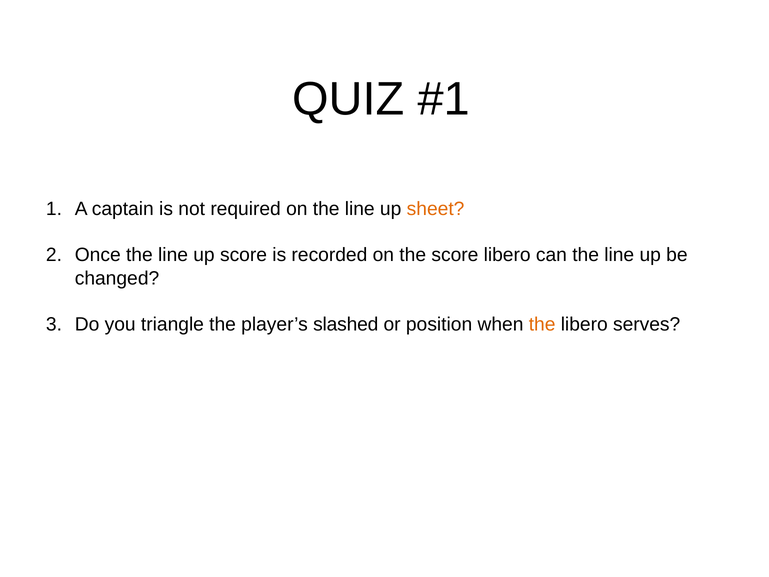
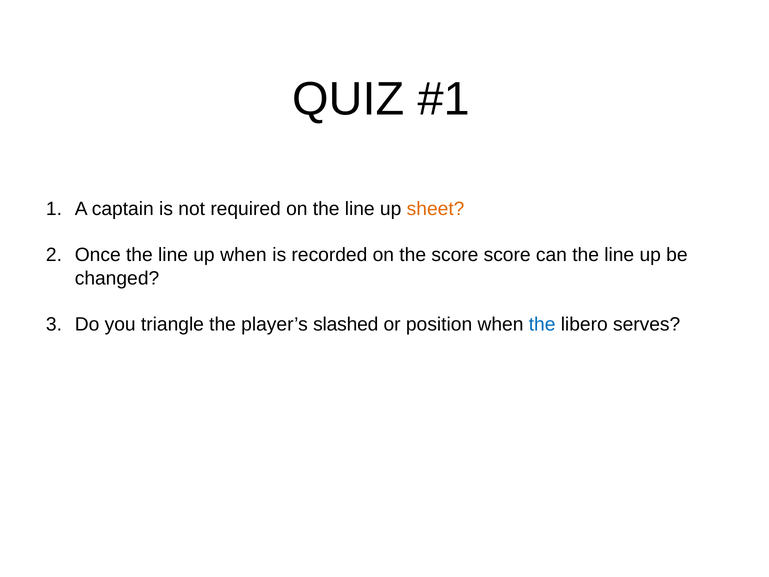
up score: score -> when
score libero: libero -> score
the at (542, 324) colour: orange -> blue
